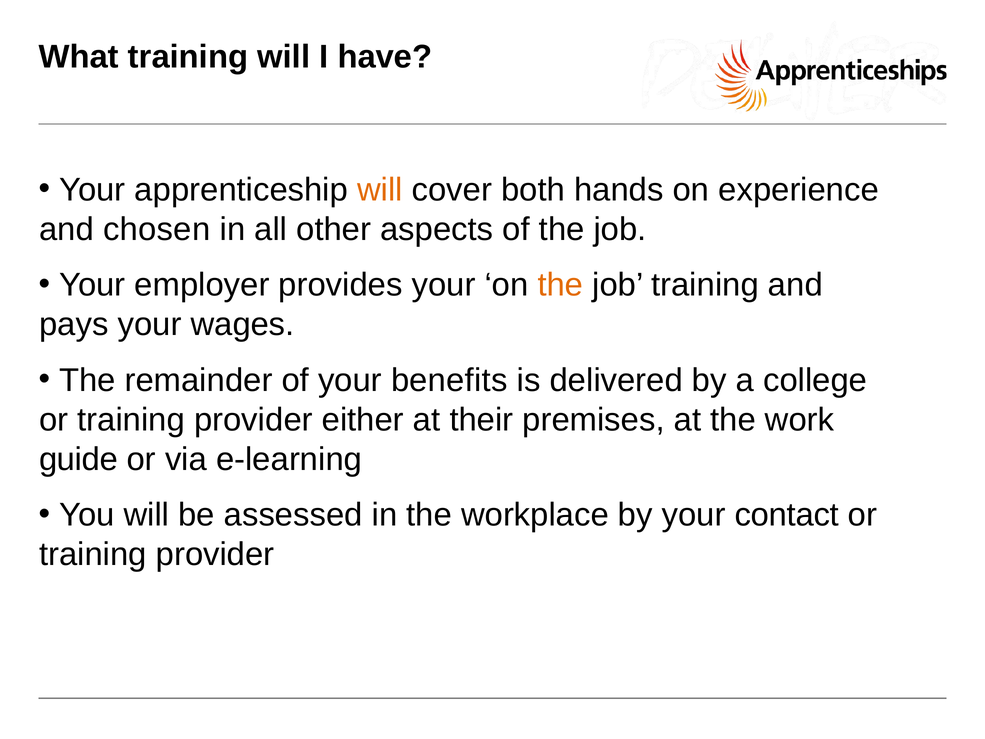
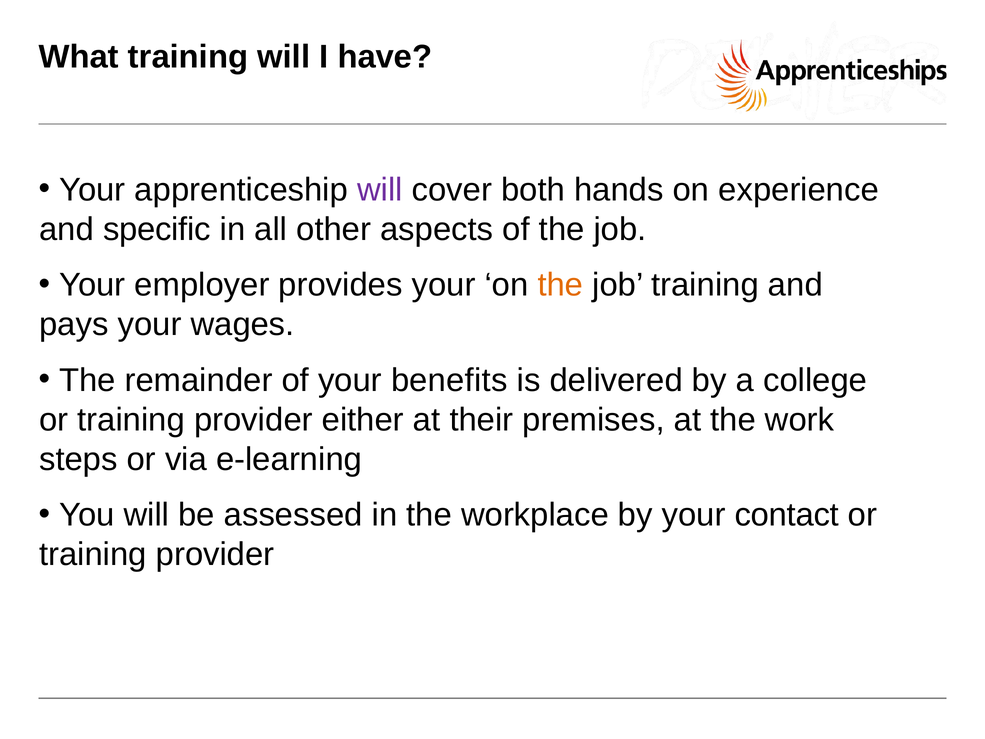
will at (380, 190) colour: orange -> purple
chosen: chosen -> specific
guide: guide -> steps
